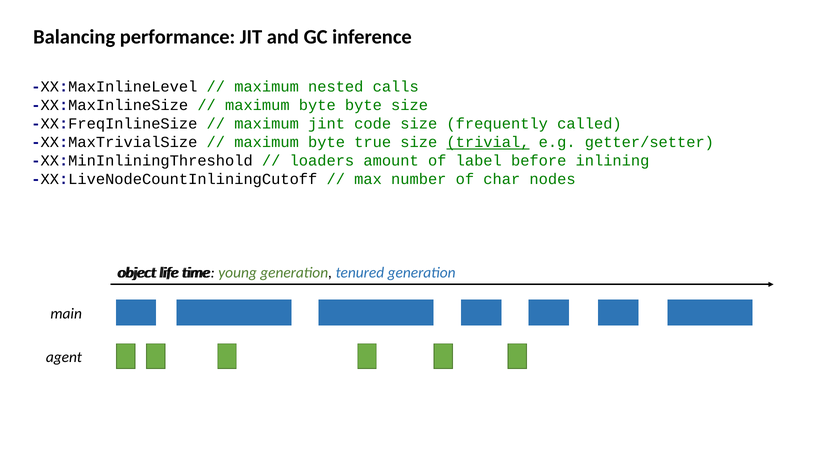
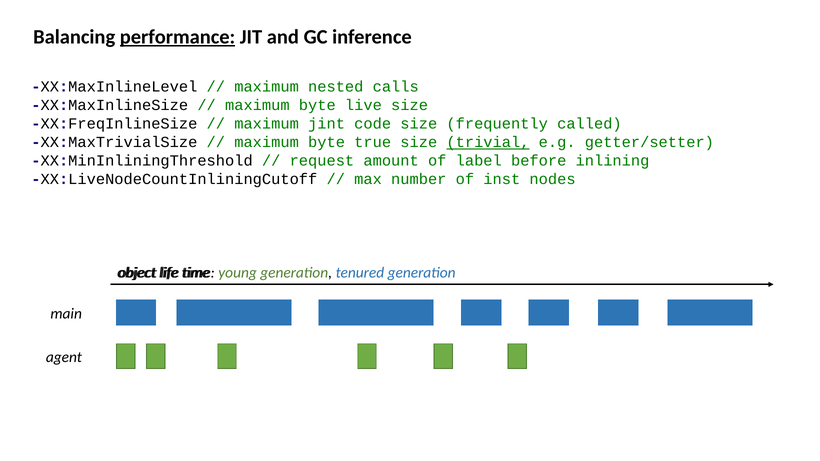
performance underline: none -> present
byte byte: byte -> live
loaders: loaders -> request
char: char -> inst
